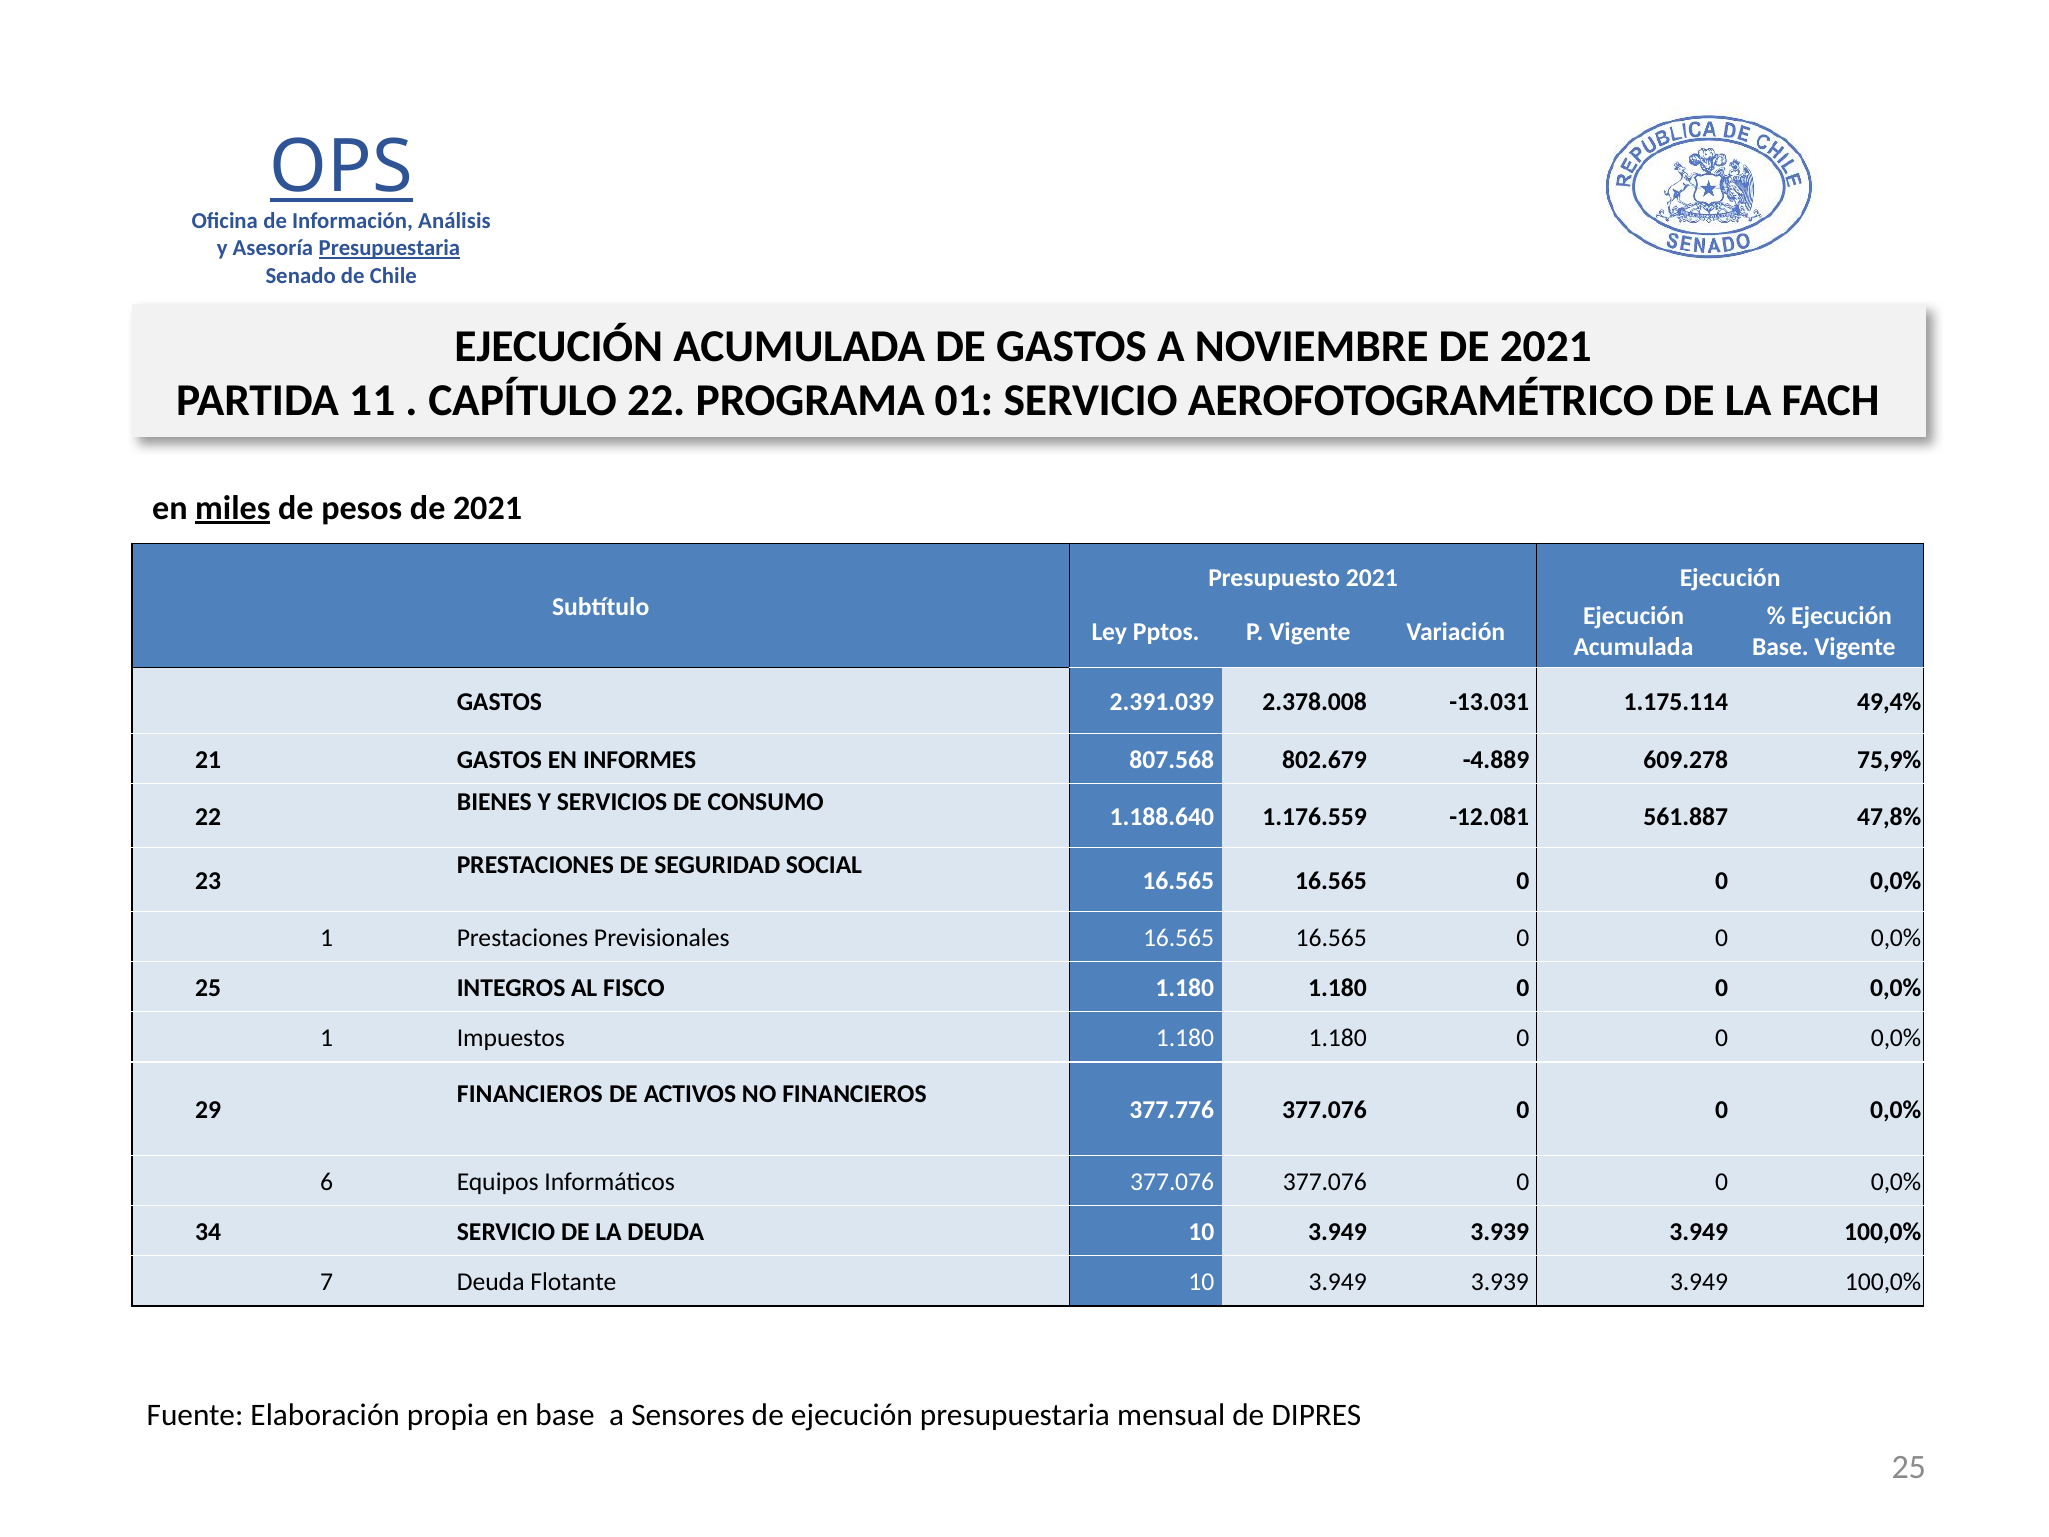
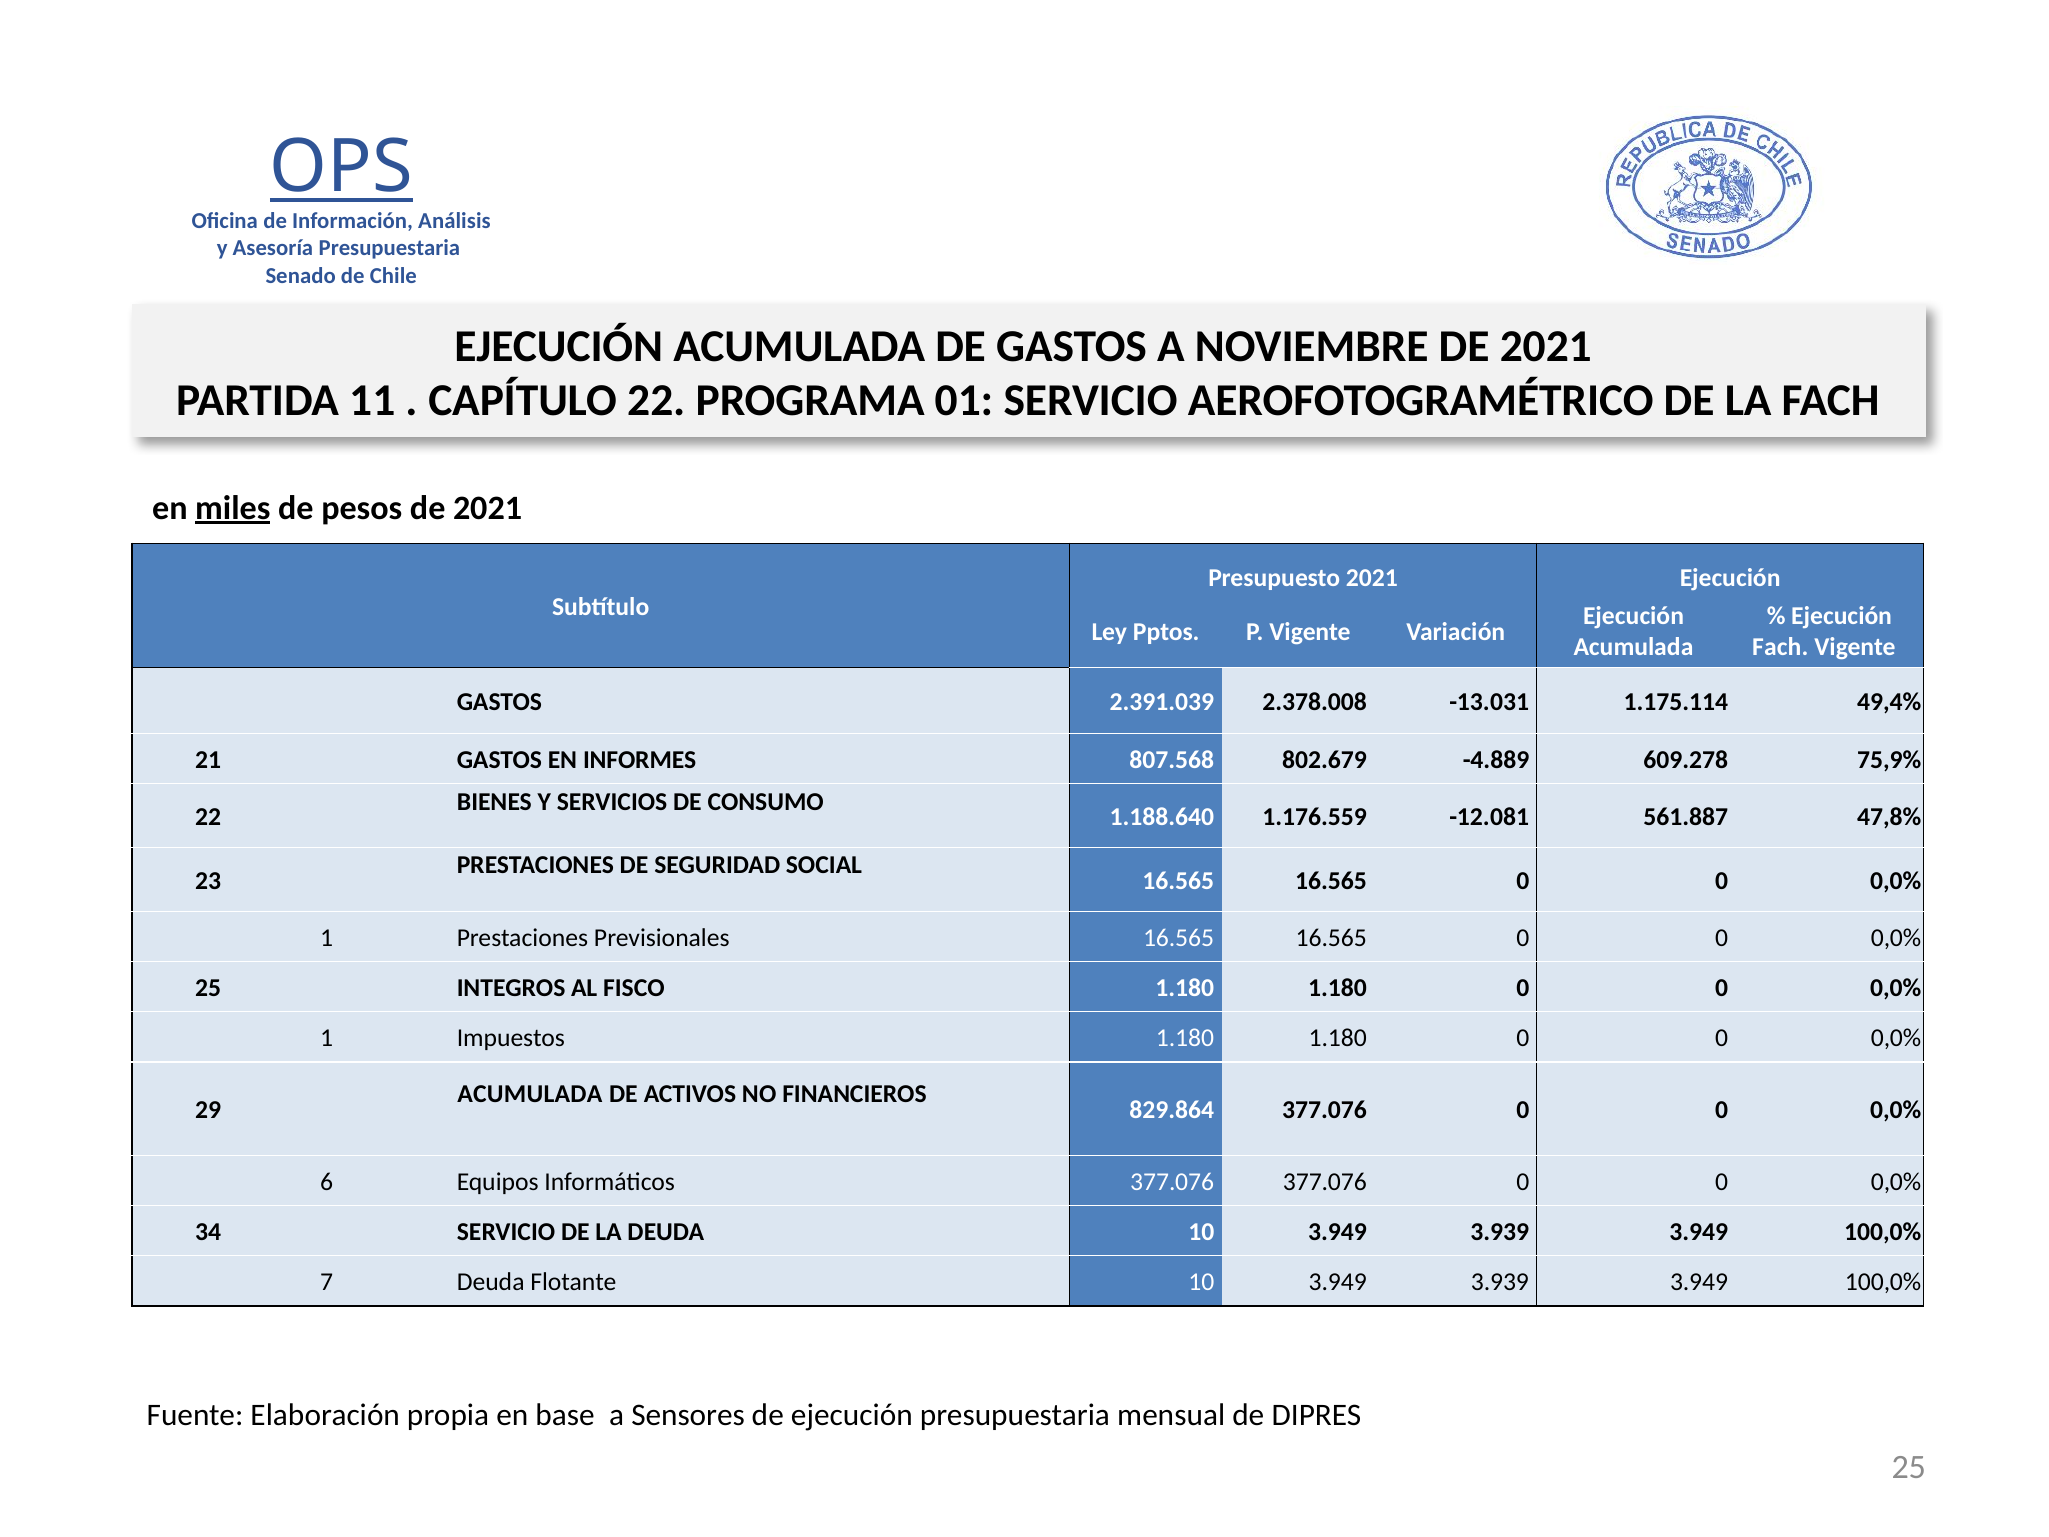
Presupuestaria at (389, 248) underline: present -> none
Base at (1780, 647): Base -> Fach
FINANCIEROS at (530, 1094): FINANCIEROS -> ACUMULADA
377.776: 377.776 -> 829.864
